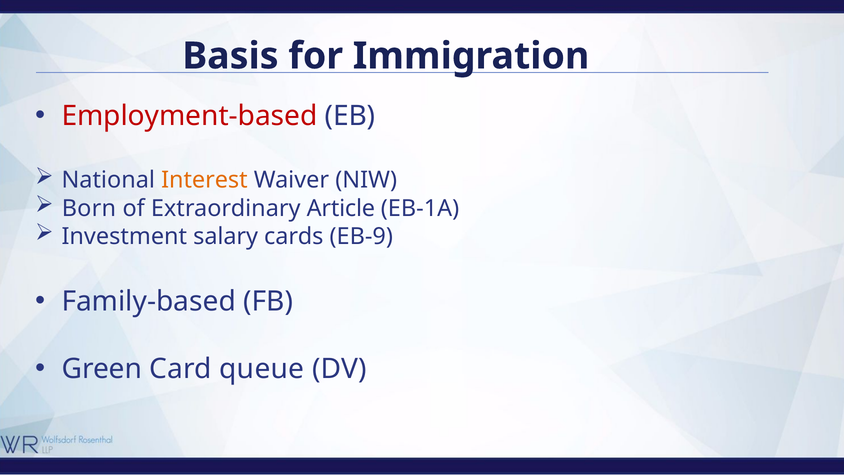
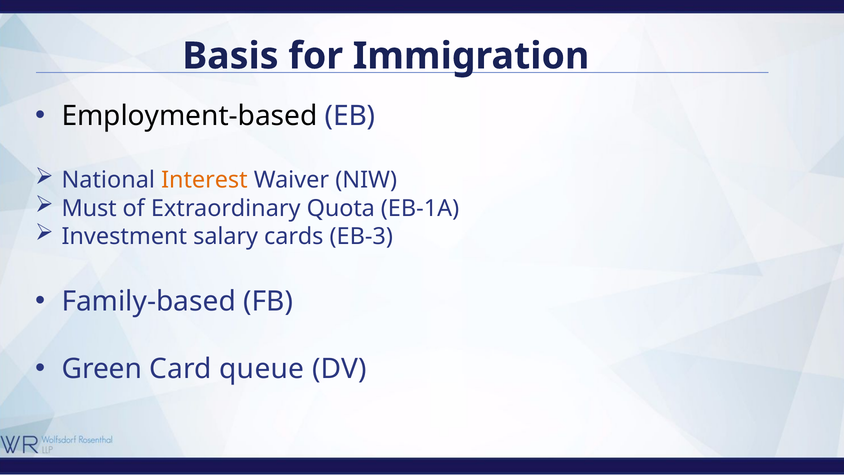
Employment-based colour: red -> black
Born: Born -> Must
Article: Article -> Quota
EB-9: EB-9 -> EB-3
